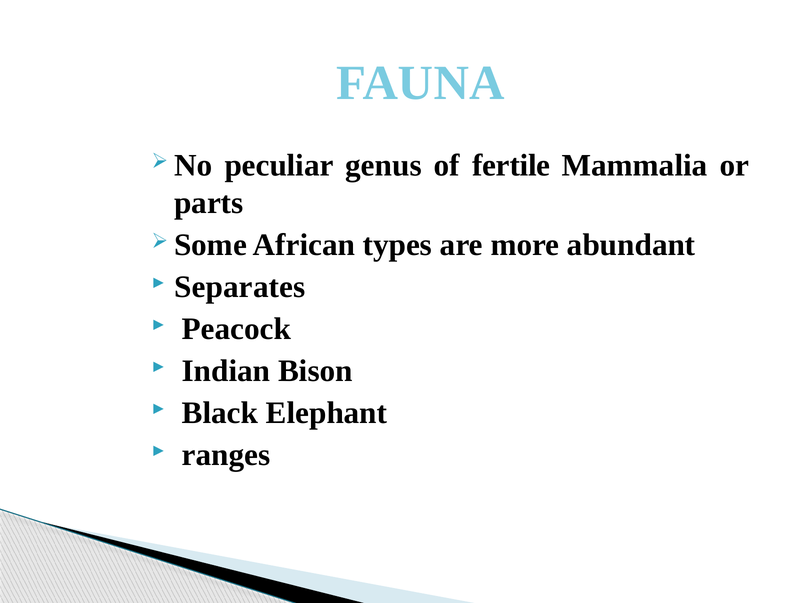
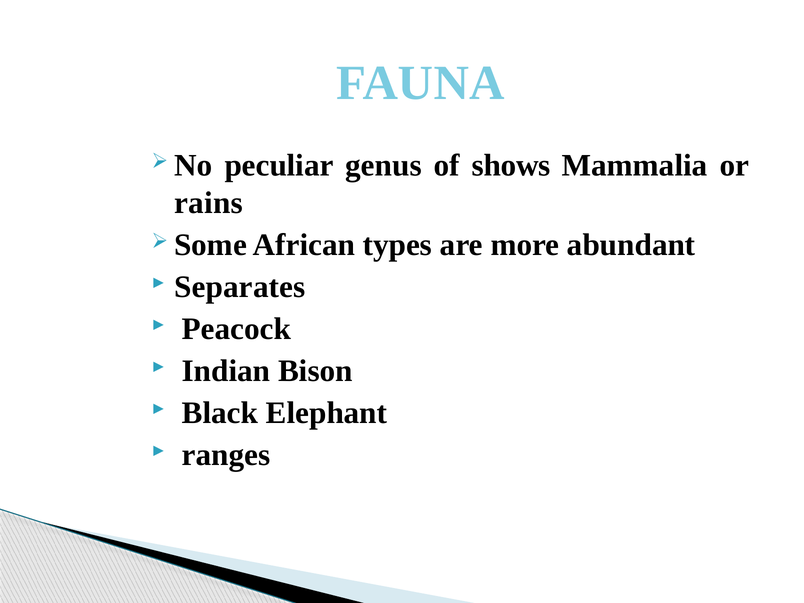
fertile: fertile -> shows
parts: parts -> rains
